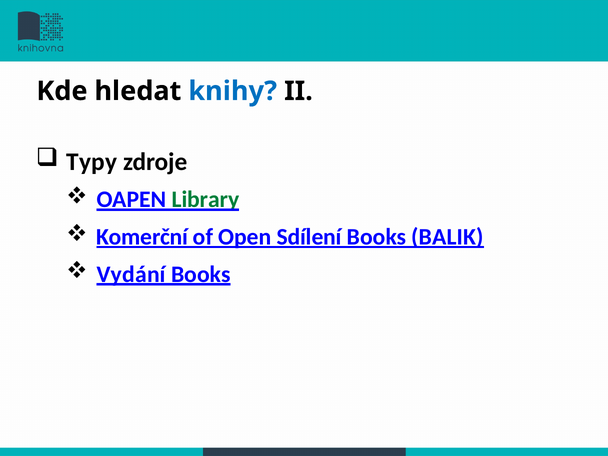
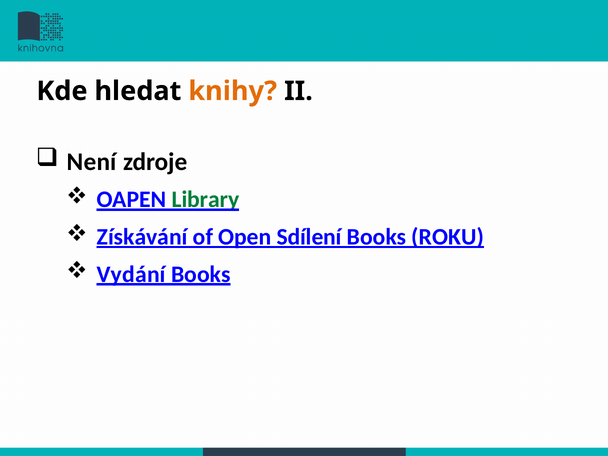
knihy colour: blue -> orange
Typy: Typy -> Není
Komerční: Komerční -> Získávání
BALIK: BALIK -> ROKU
